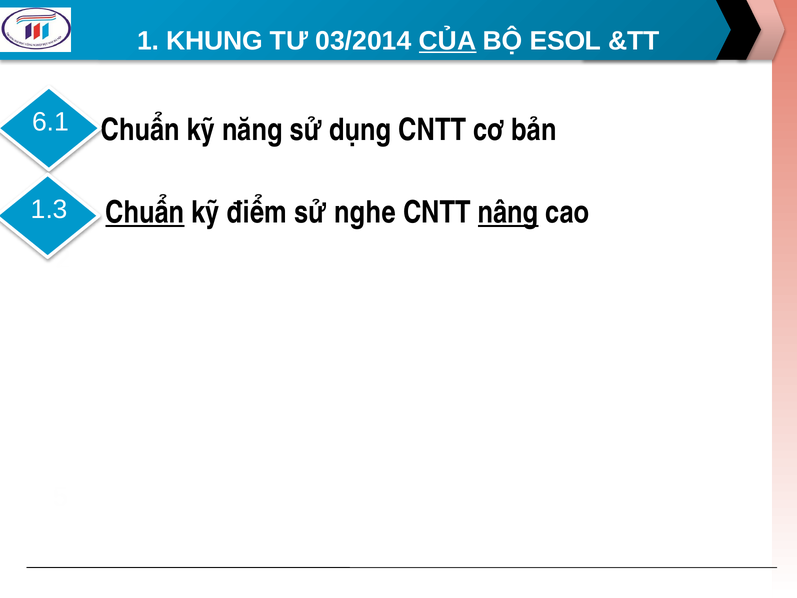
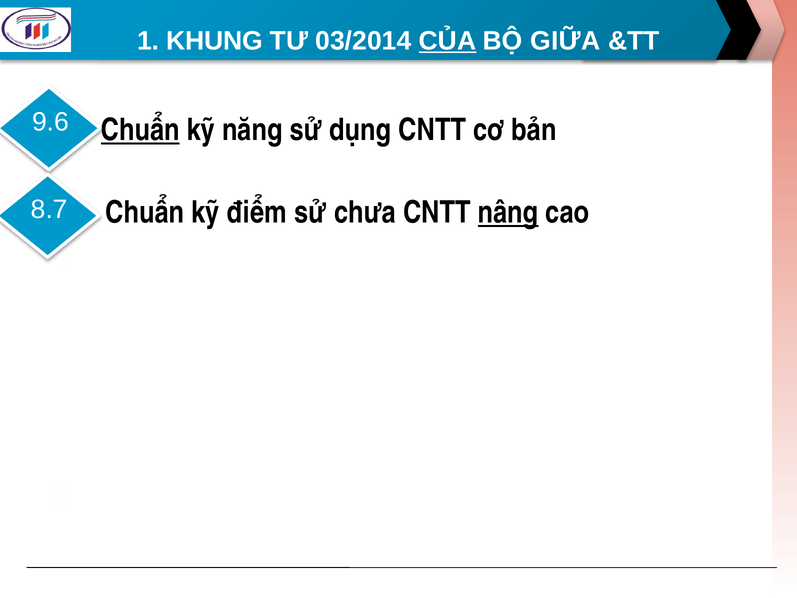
ESOL: ESOL -> GIỮA
6.1: 6.1 -> 9.6
Chuẩn at (140, 130) underline: none -> present
1.3: 1.3 -> 8.7
Chuẩn at (145, 212) underline: present -> none
nghe: nghe -> chưa
